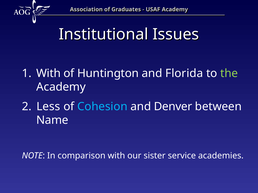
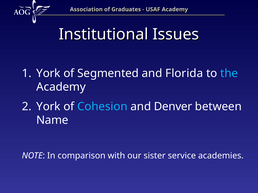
With at (48, 73): With -> York
Huntington: Huntington -> Segmented
the colour: light green -> light blue
Less at (48, 107): Less -> York
